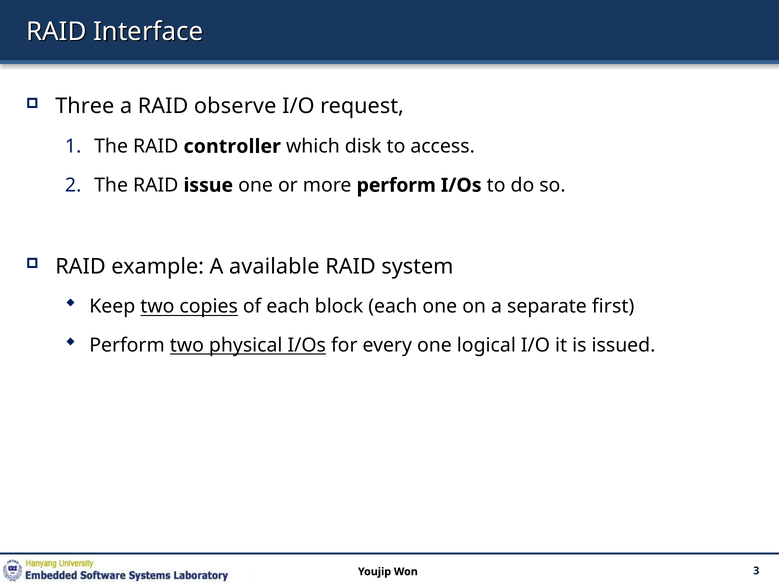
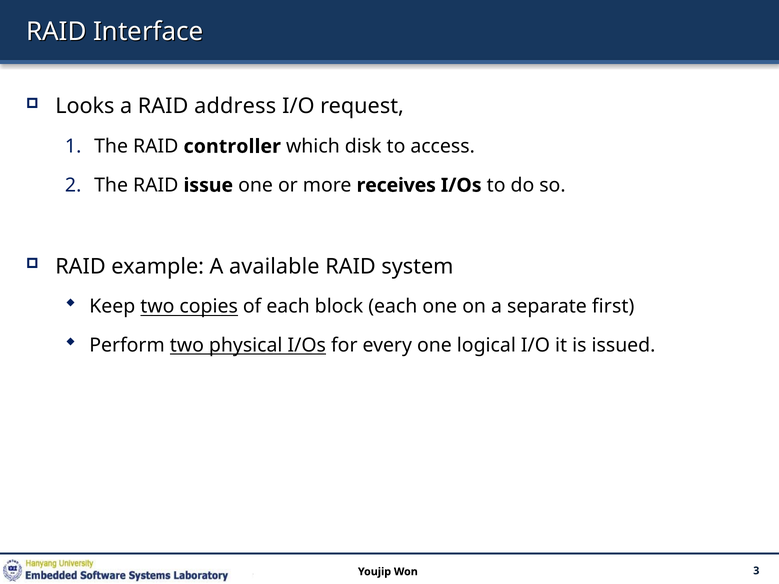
Three: Three -> Looks
observe: observe -> address
more perform: perform -> receives
